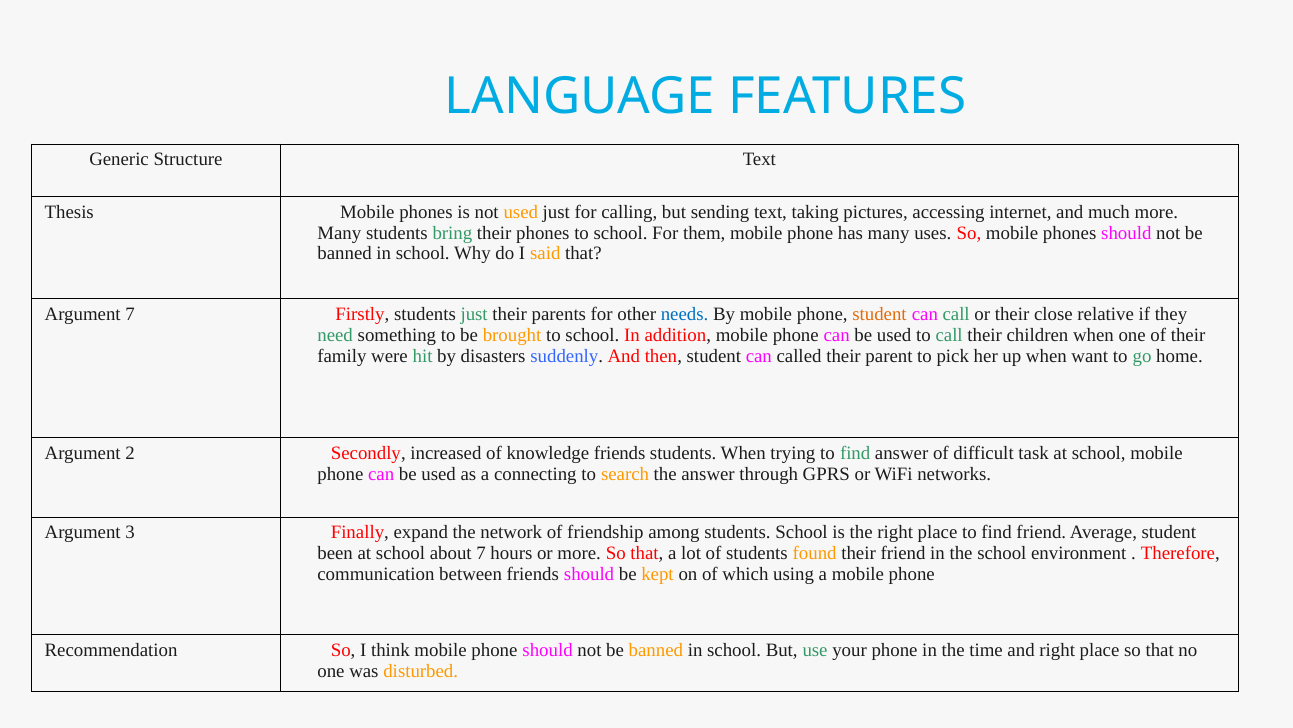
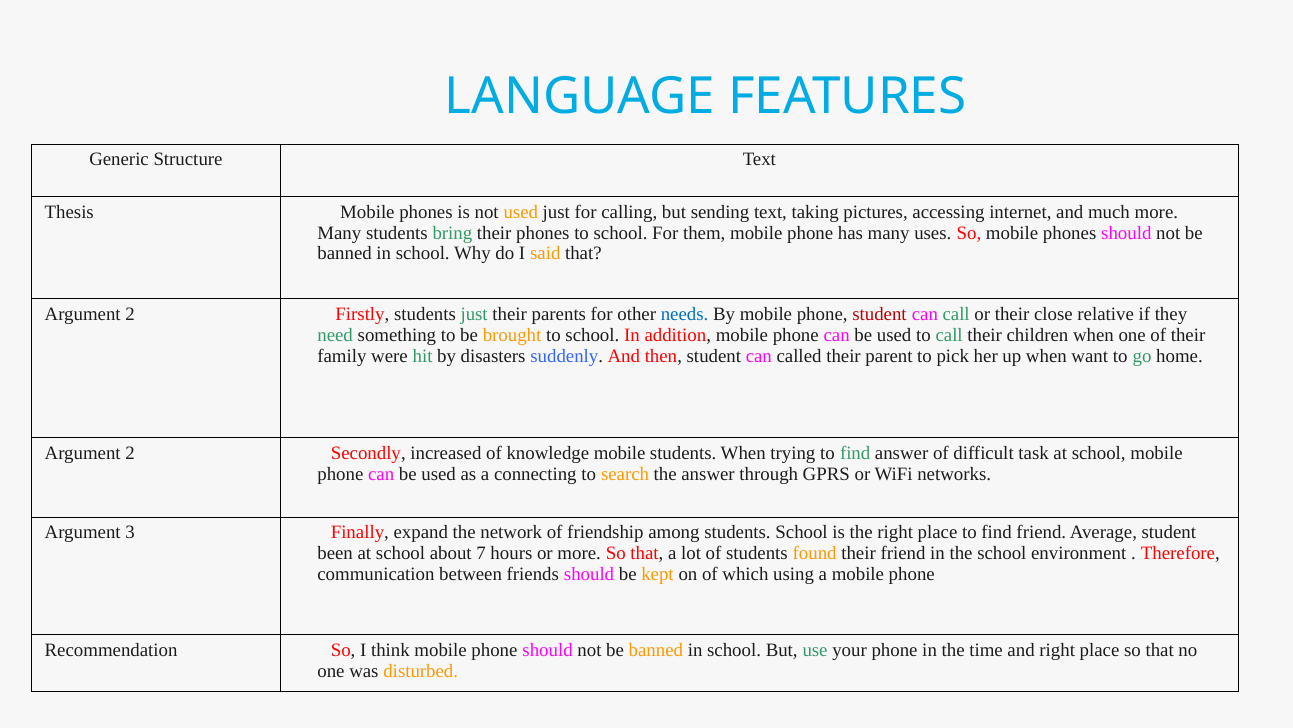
7 at (130, 314): 7 -> 2
student at (879, 314) colour: orange -> red
knowledge friends: friends -> mobile
